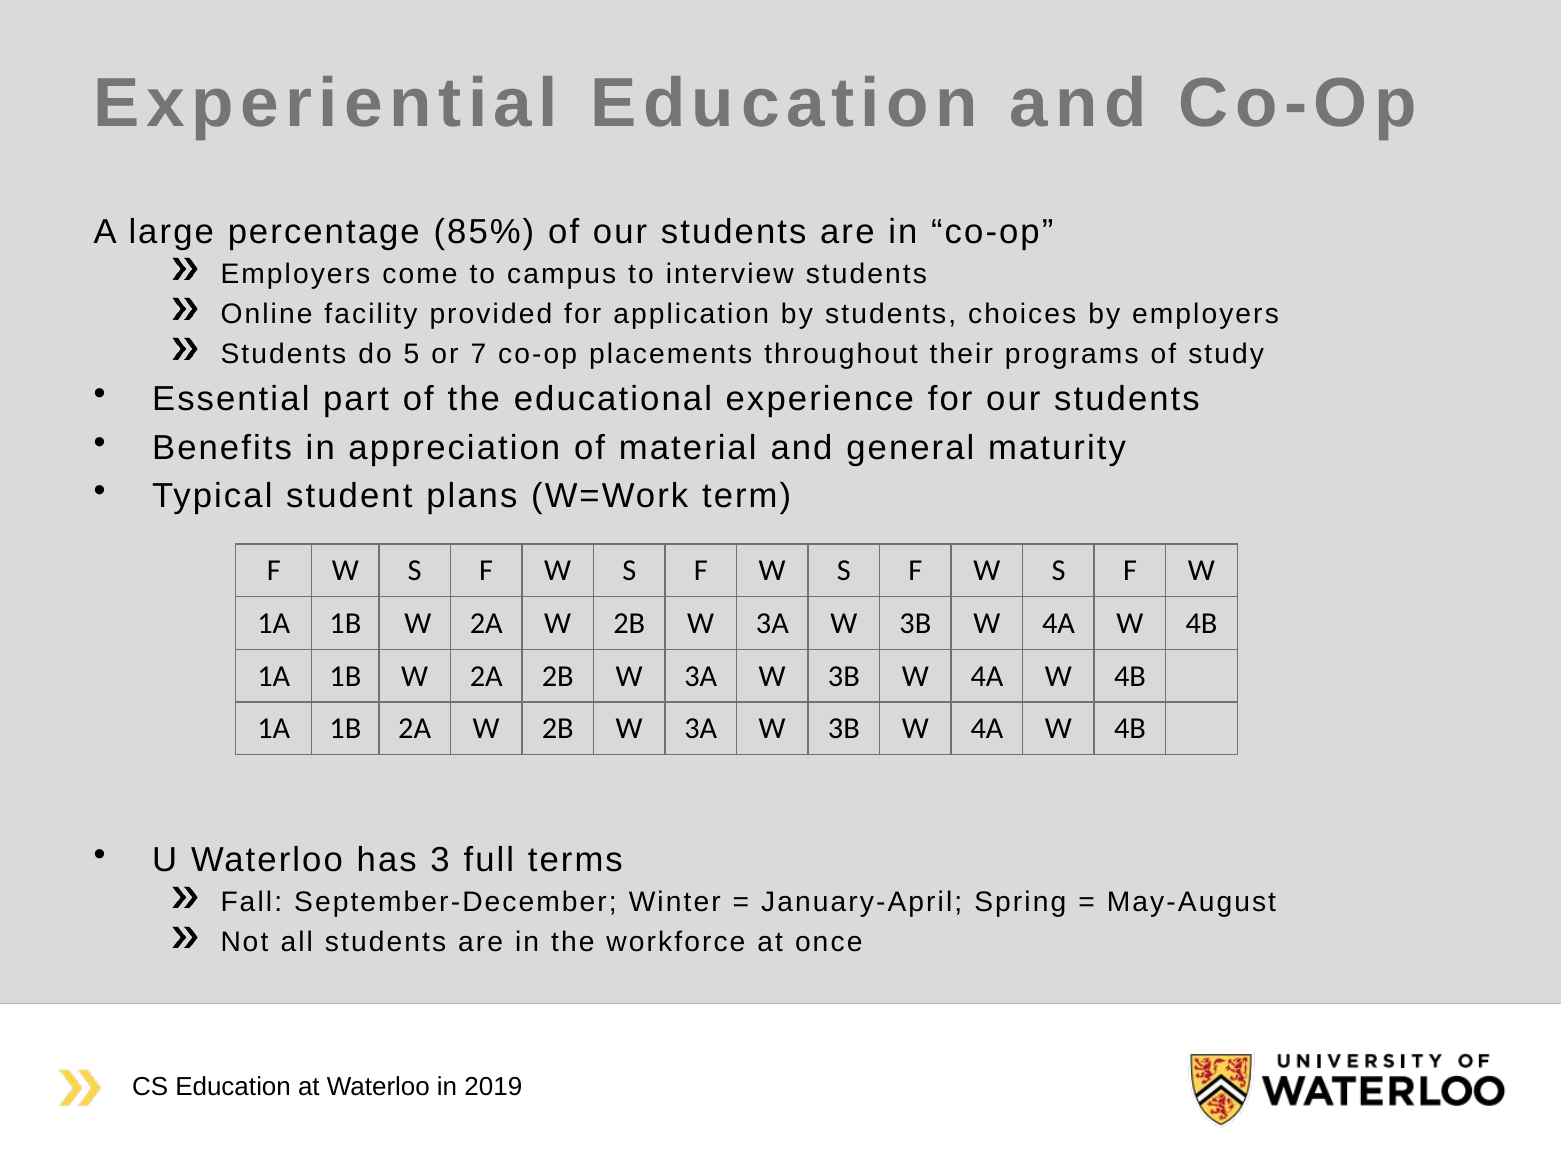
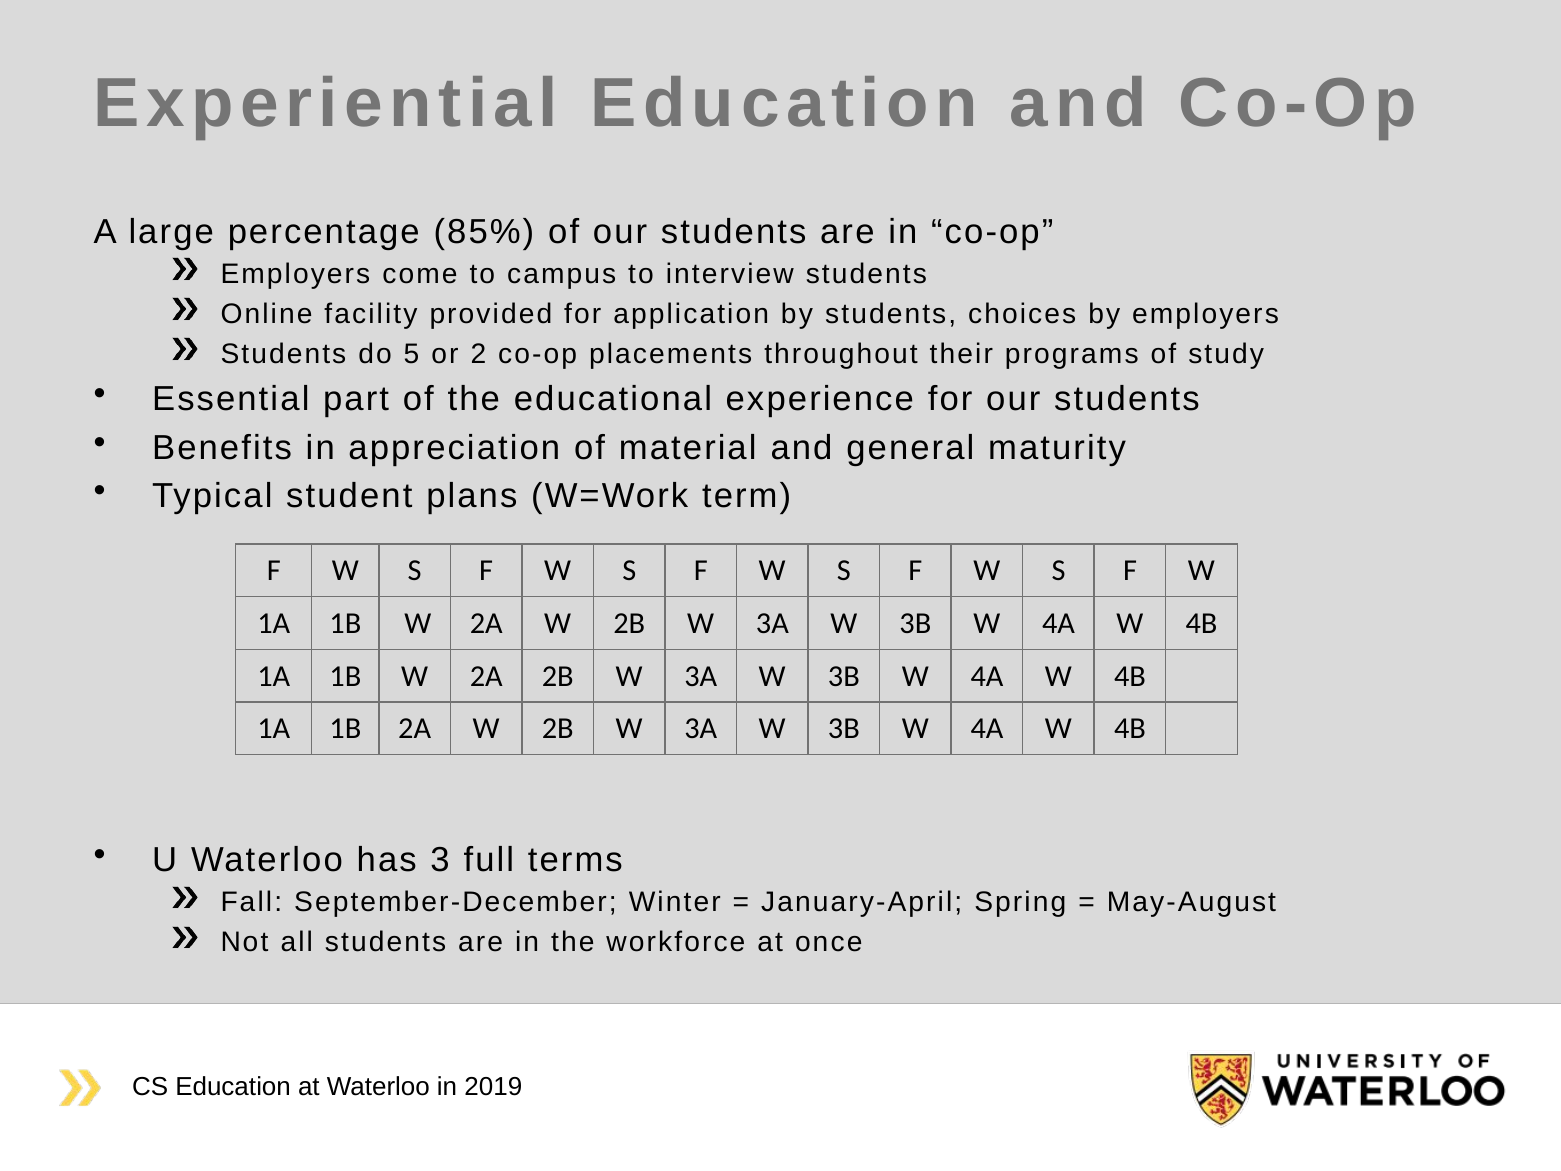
7: 7 -> 2
